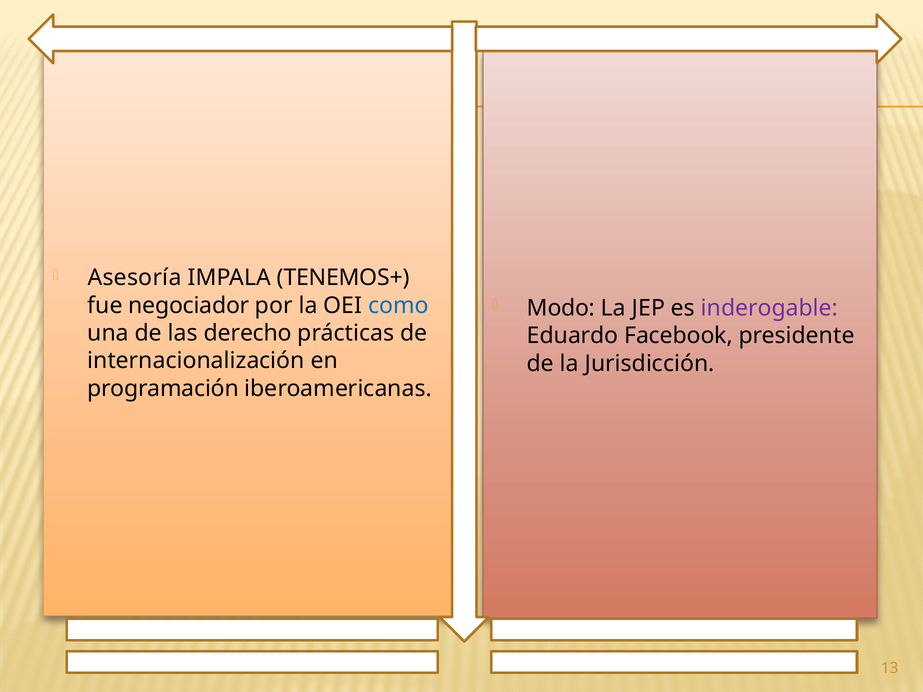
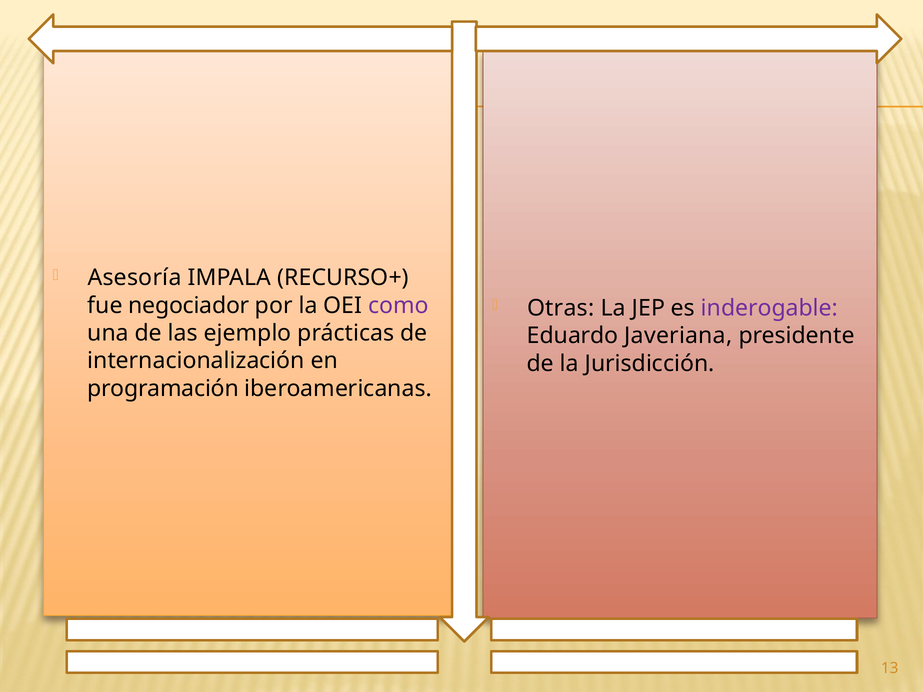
TENEMOS+: TENEMOS+ -> RECURSO+
como colour: blue -> purple
Modo: Modo -> Otras
derecho: derecho -> ejemplo
Facebook: Facebook -> Javeriana
